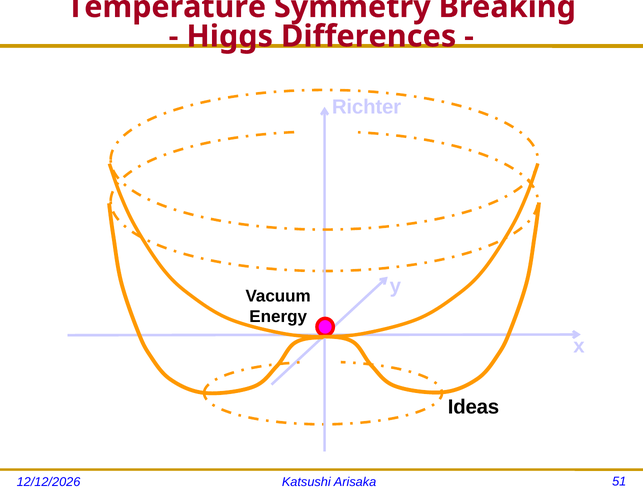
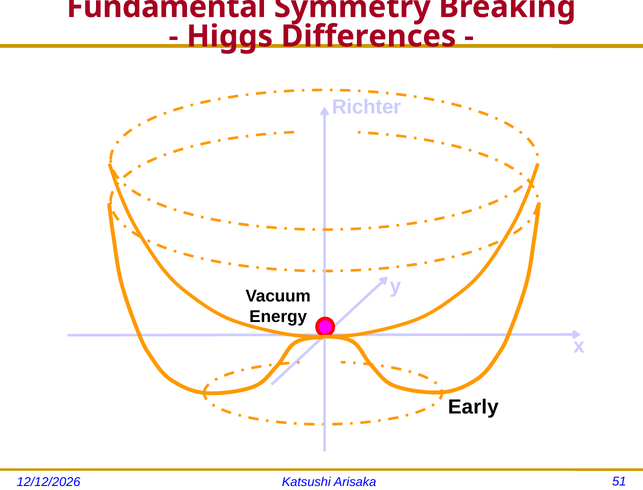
Temperature: Temperature -> Fundamental
Ideas: Ideas -> Early
